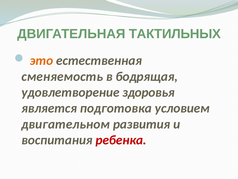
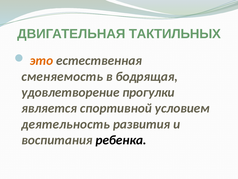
здоровья: здоровья -> прогулки
подготовка: подготовка -> спортивной
двигательном: двигательном -> деятельность
ребенка colour: red -> black
